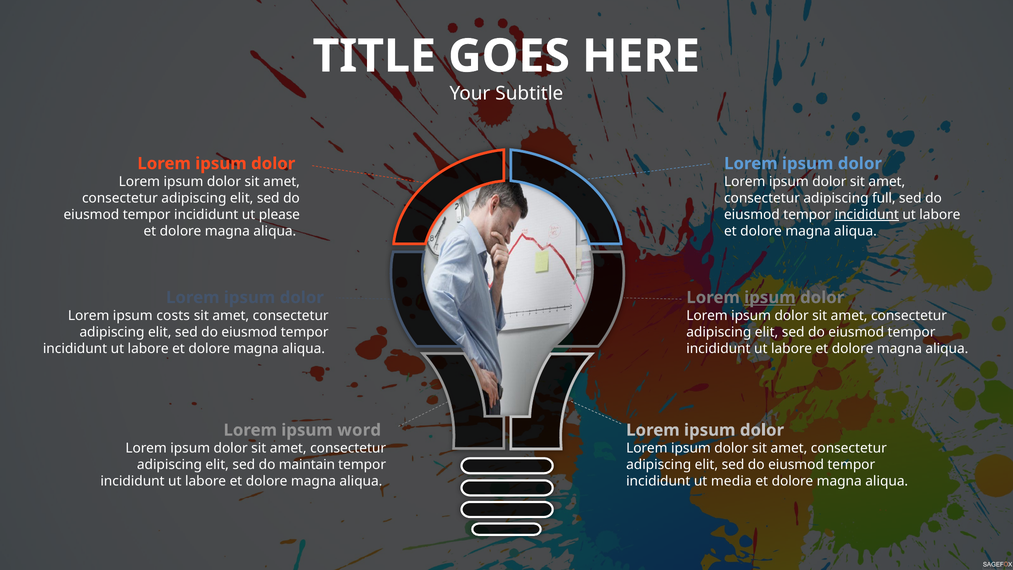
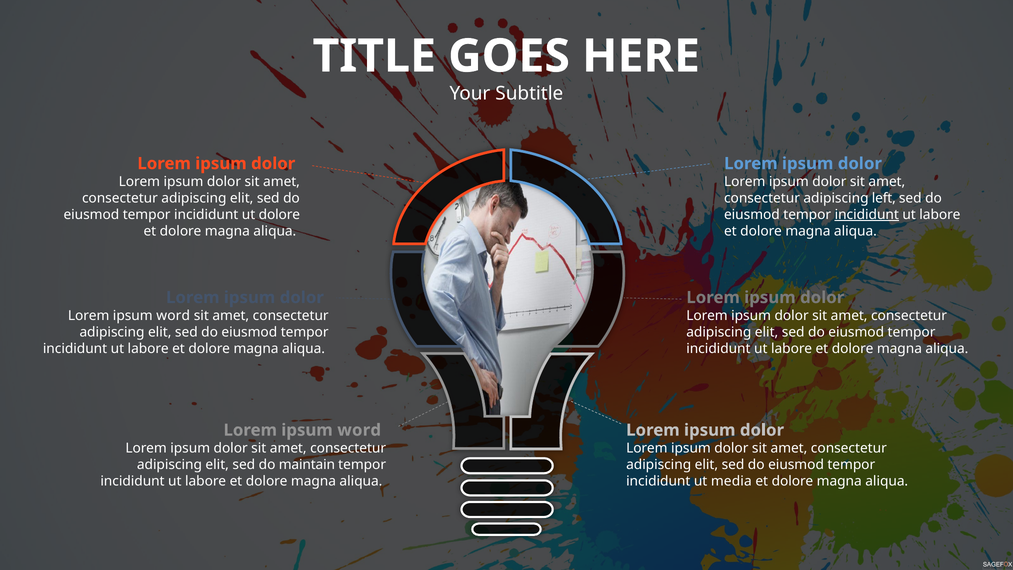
full: full -> left
ut please: please -> dolore
ipsum at (770, 297) underline: present -> none
costs at (173, 316): costs -> word
